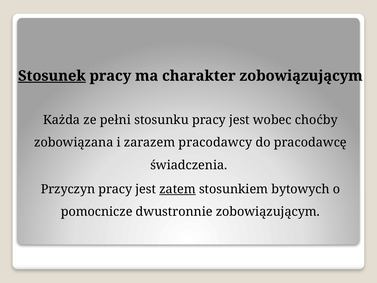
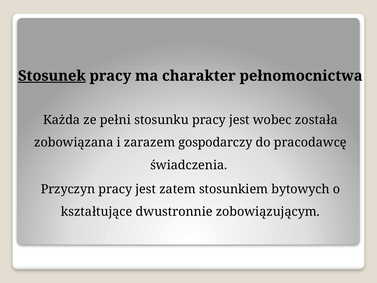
charakter zobowiązującym: zobowiązującym -> pełnomocnictwa
choćby: choćby -> została
pracodawcy: pracodawcy -> gospodarczy
zatem underline: present -> none
pomocnicze: pomocnicze -> kształtujące
